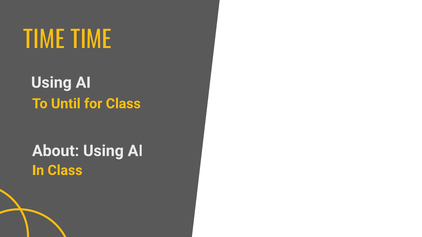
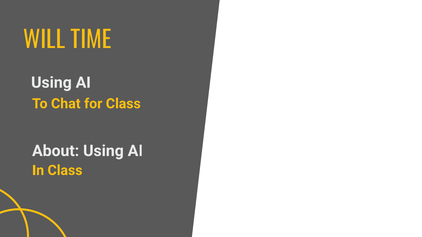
TIME at (44, 40): TIME -> WILL
Until: Until -> Chat
